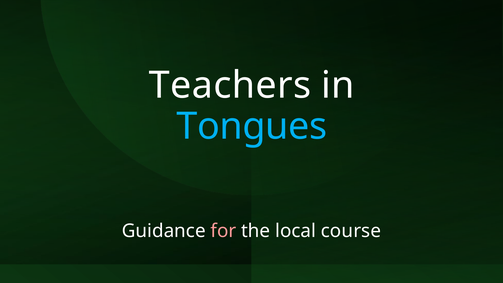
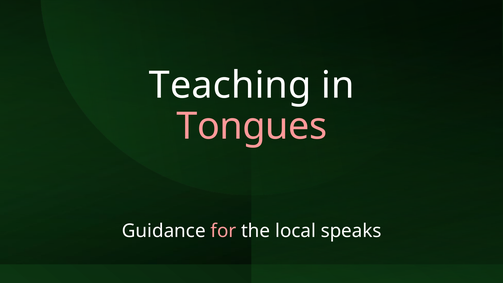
Teachers: Teachers -> Teaching
Tongues colour: light blue -> pink
course: course -> speaks
